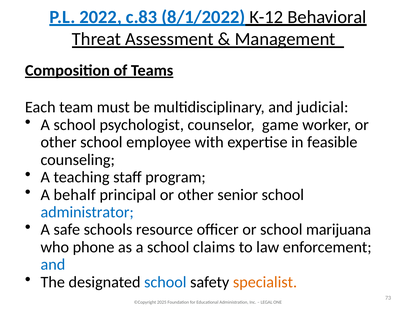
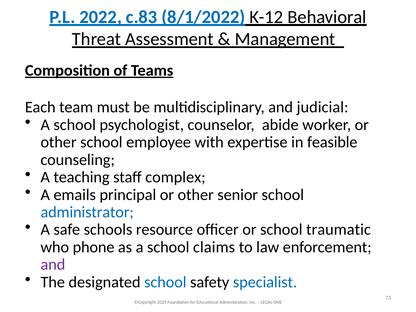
game: game -> abide
program: program -> complex
behalf: behalf -> emails
marijuana: marijuana -> traumatic
and at (53, 265) colour: blue -> purple
specialist colour: orange -> blue
